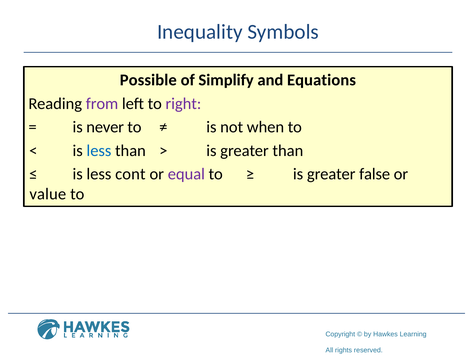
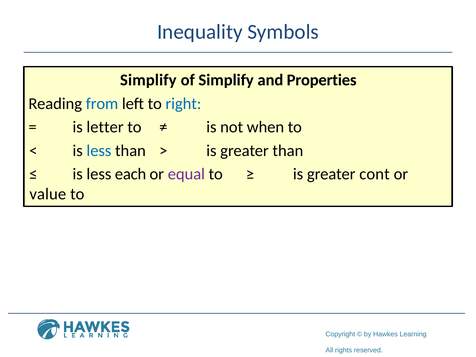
Possible at (148, 80): Possible -> Simplify
Equations: Equations -> Properties
from colour: purple -> blue
right colour: purple -> blue
never: never -> letter
cont: cont -> each
false: false -> cont
